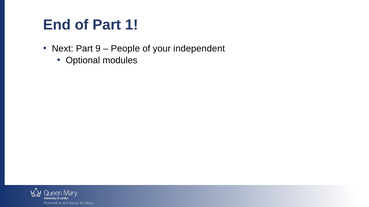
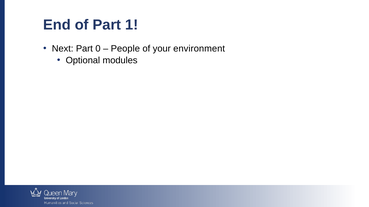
9: 9 -> 0
independent: independent -> environment
